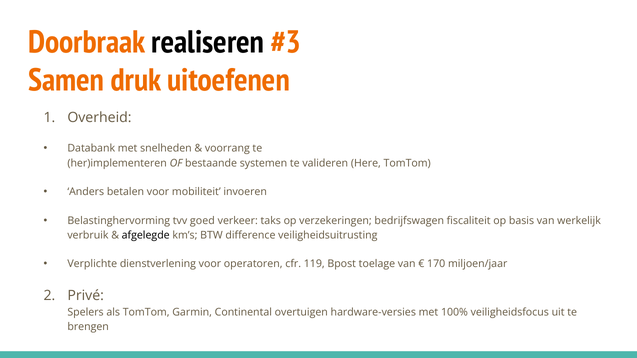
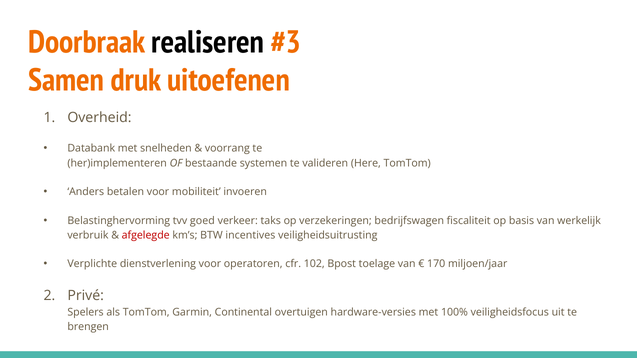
afgelegde colour: black -> red
difference: difference -> incentives
119: 119 -> 102
